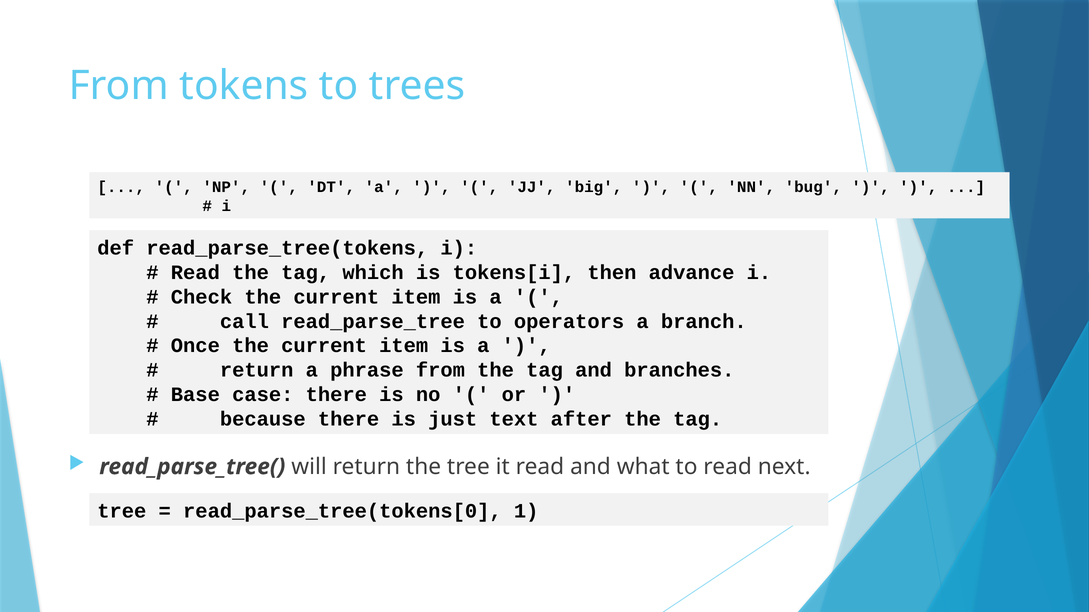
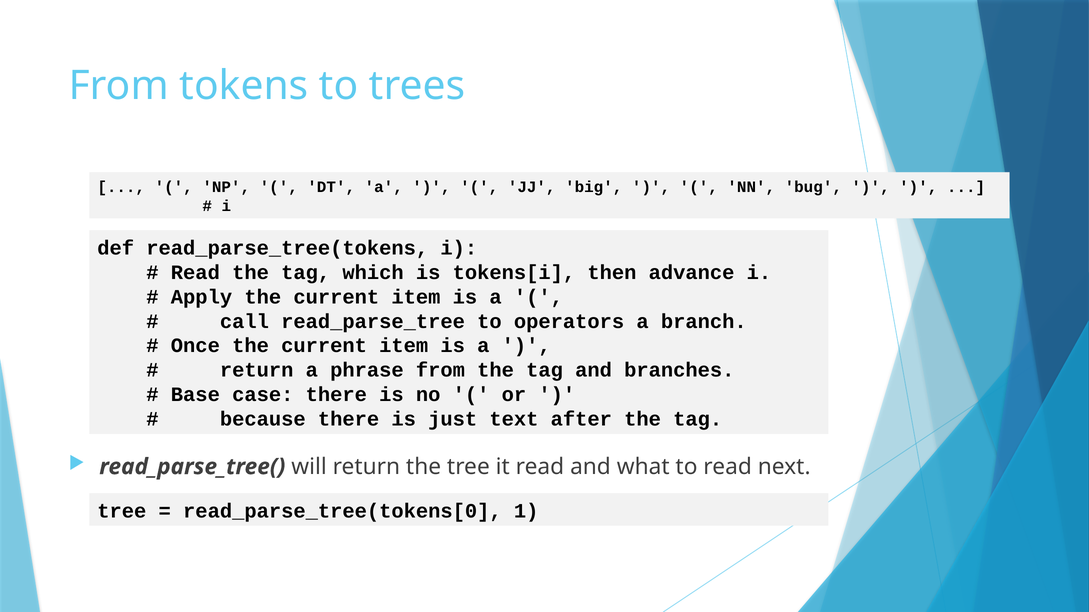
Check: Check -> Apply
